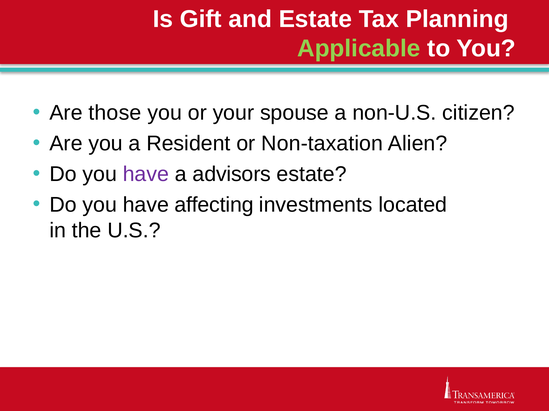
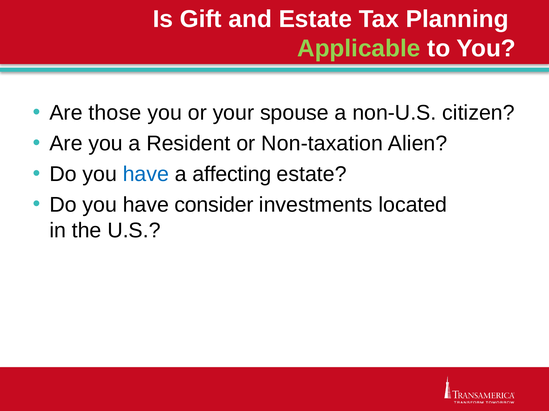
have at (146, 174) colour: purple -> blue
advisors: advisors -> affecting
affecting: affecting -> consider
